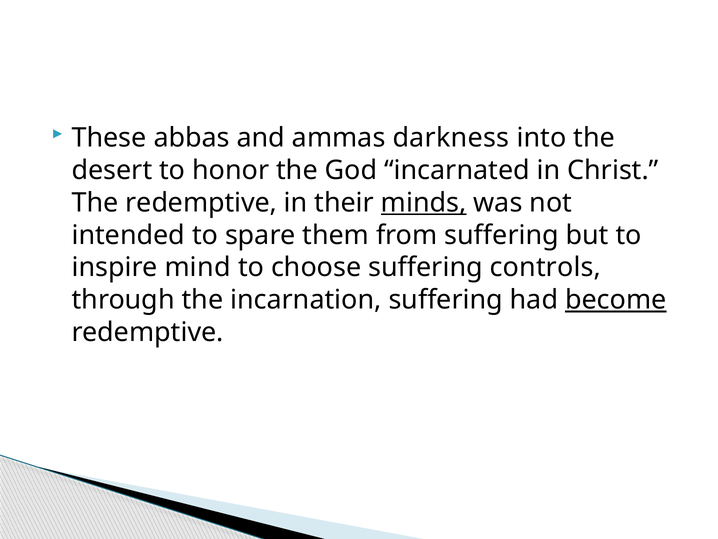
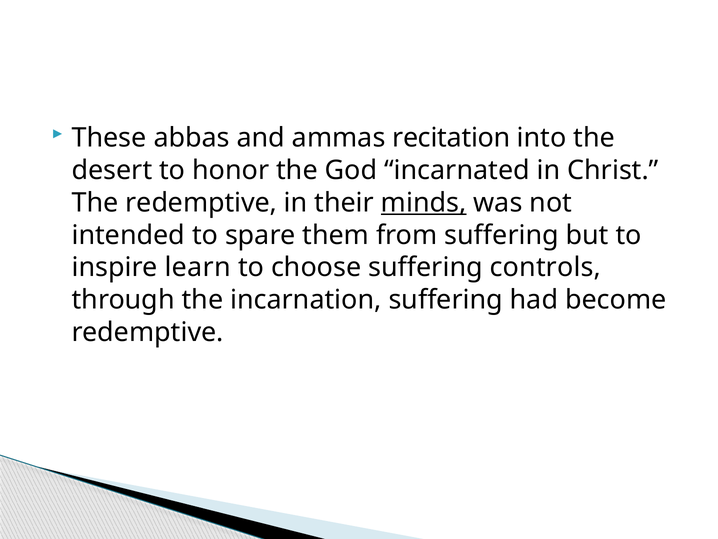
darkness: darkness -> recitation
mind: mind -> learn
become underline: present -> none
